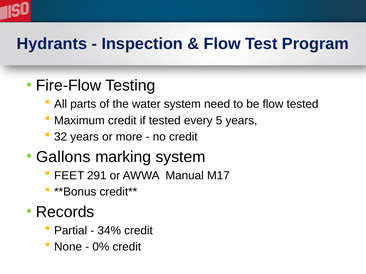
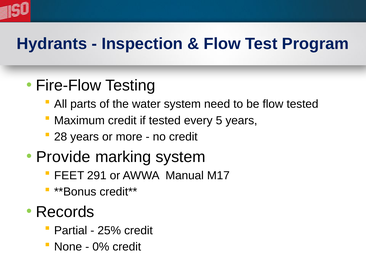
32: 32 -> 28
Gallons: Gallons -> Provide
34%: 34% -> 25%
